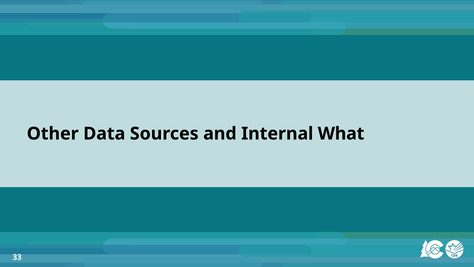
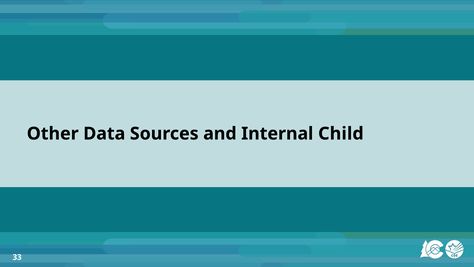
What: What -> Child
